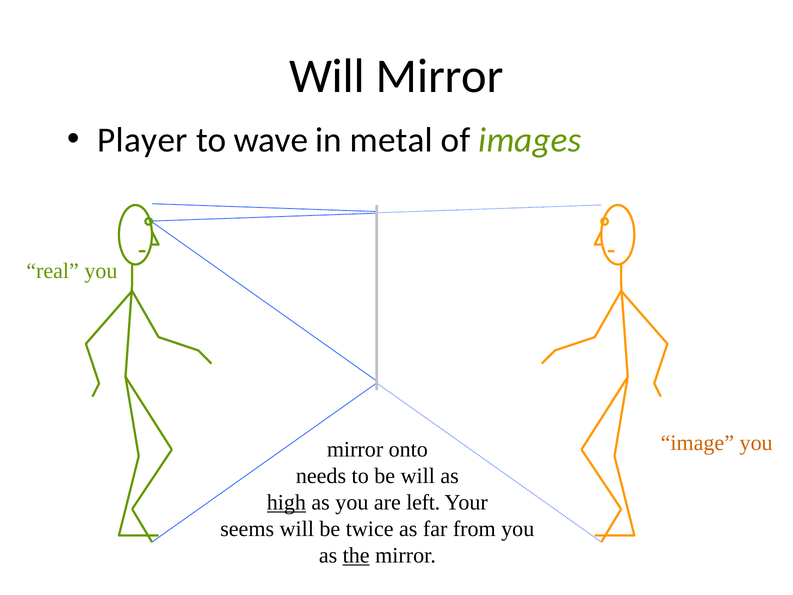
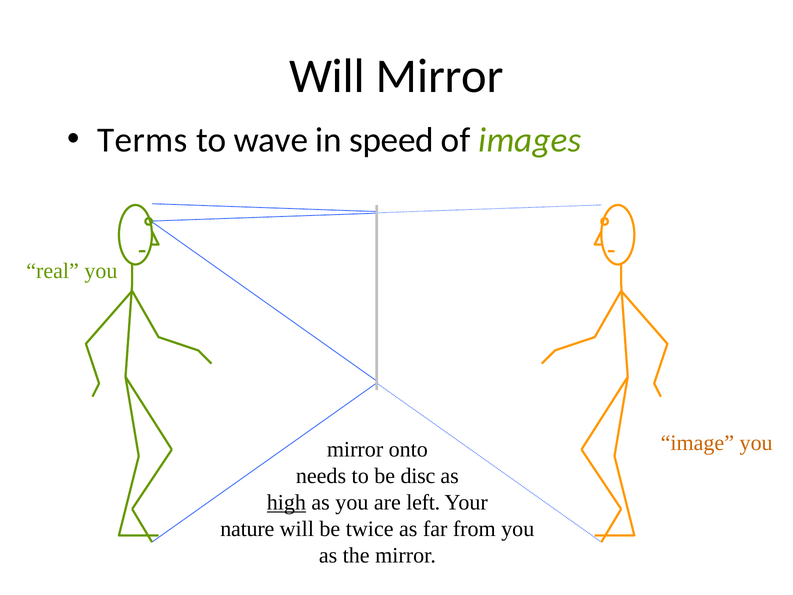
Player: Player -> Terms
metal: metal -> speed
be will: will -> disc
seems: seems -> nature
the underline: present -> none
